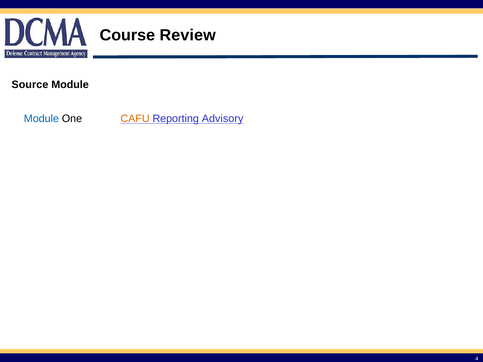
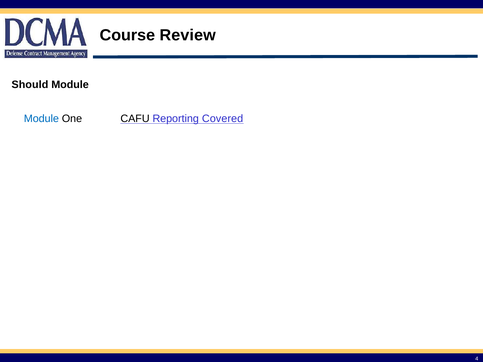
Source: Source -> Should
CAFU colour: orange -> black
Advisory: Advisory -> Covered
